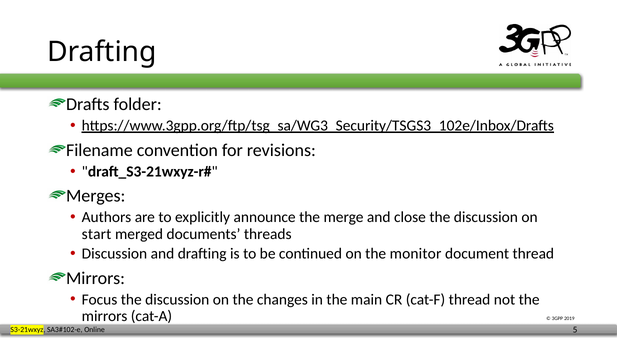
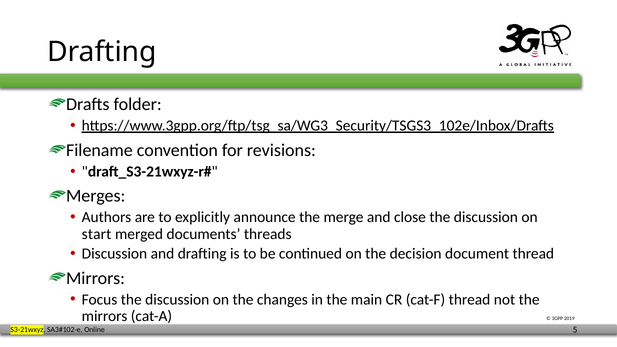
monitor: monitor -> decision
